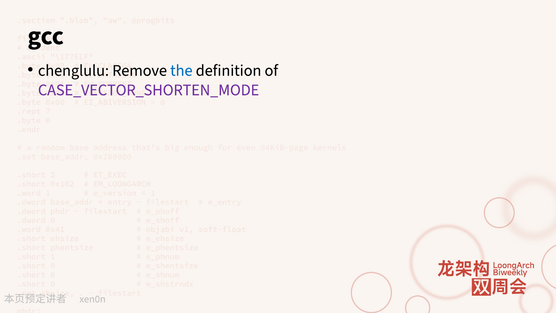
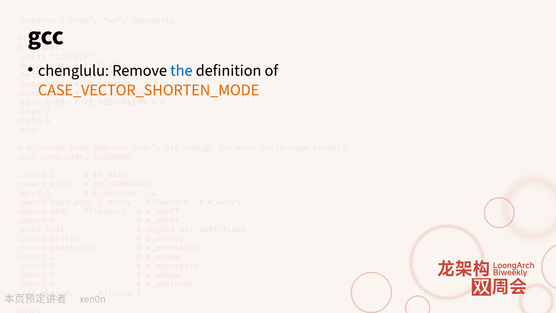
CASE_VECTOR_SHORTEN_MODE colour: purple -> orange
